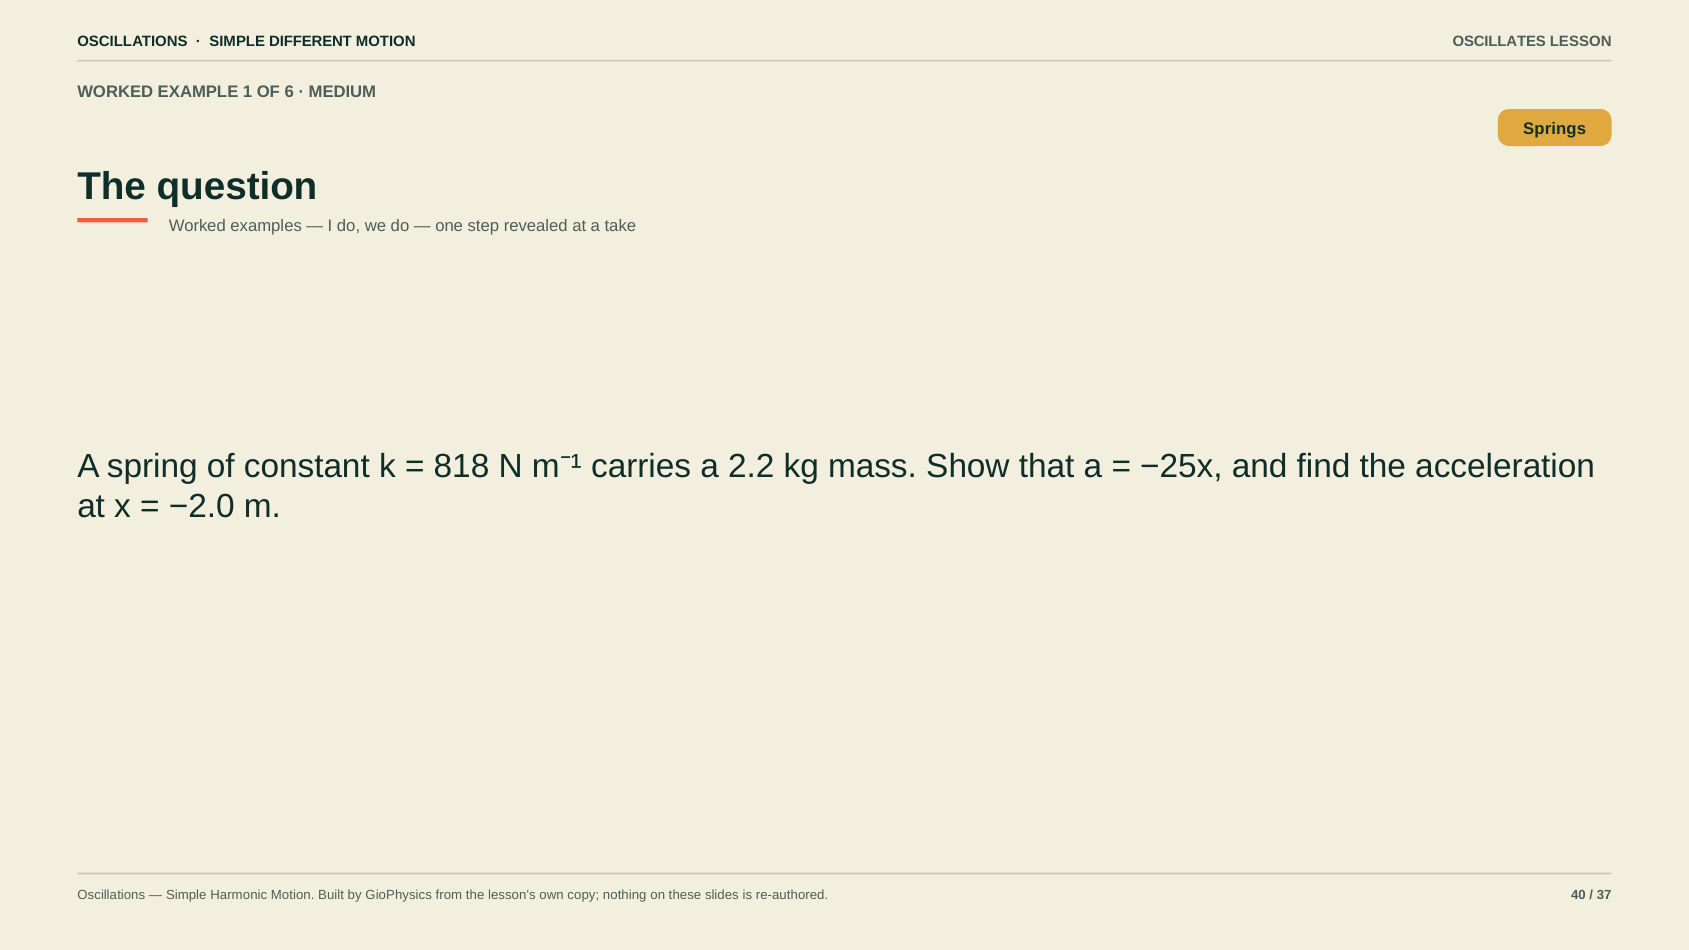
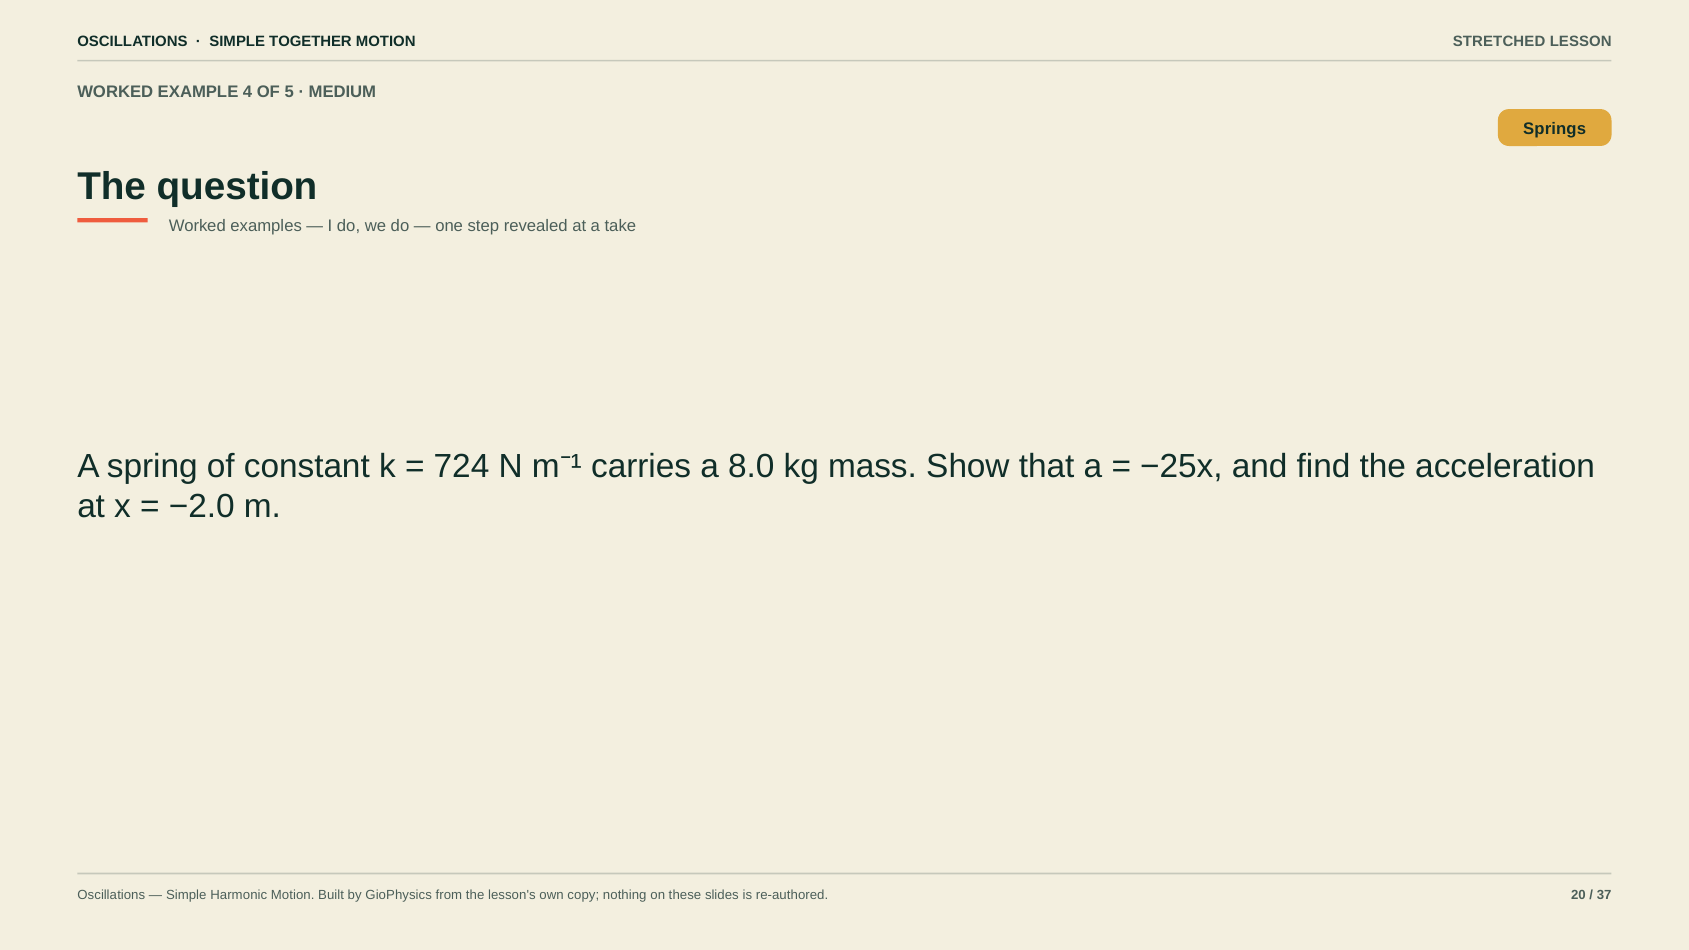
DIFFERENT: DIFFERENT -> TOGETHER
OSCILLATES: OSCILLATES -> STRETCHED
1: 1 -> 4
6: 6 -> 5
818: 818 -> 724
2.2: 2.2 -> 8.0
40: 40 -> 20
